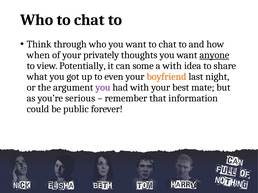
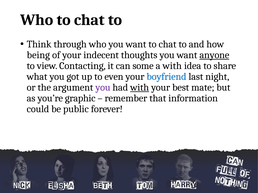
when: when -> being
privately: privately -> indecent
Potentially: Potentially -> Contacting
boyfriend colour: orange -> blue
with at (140, 88) underline: none -> present
serious: serious -> graphic
